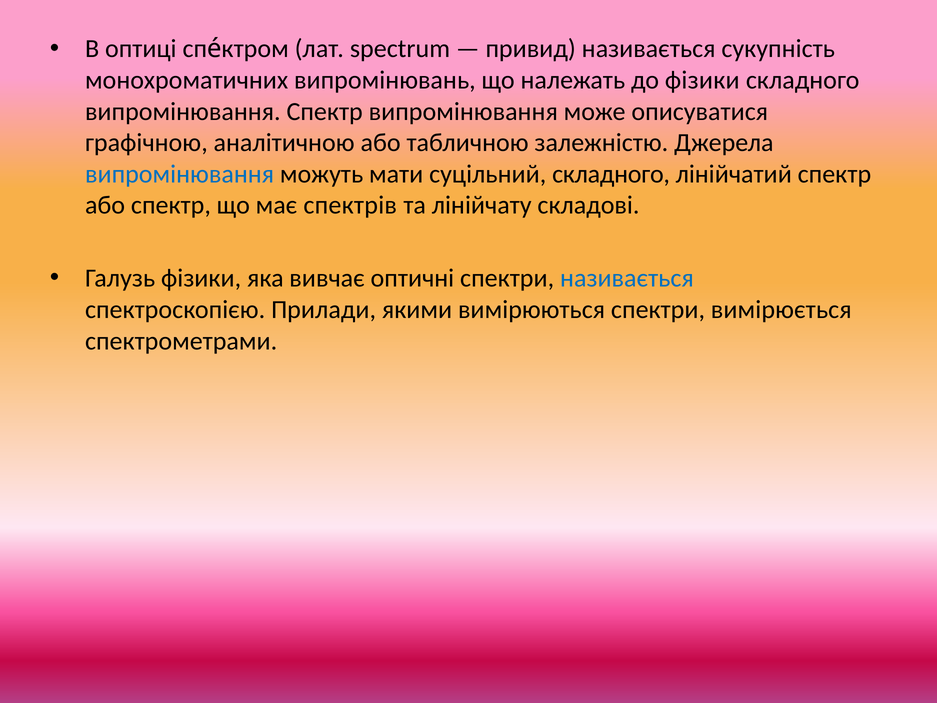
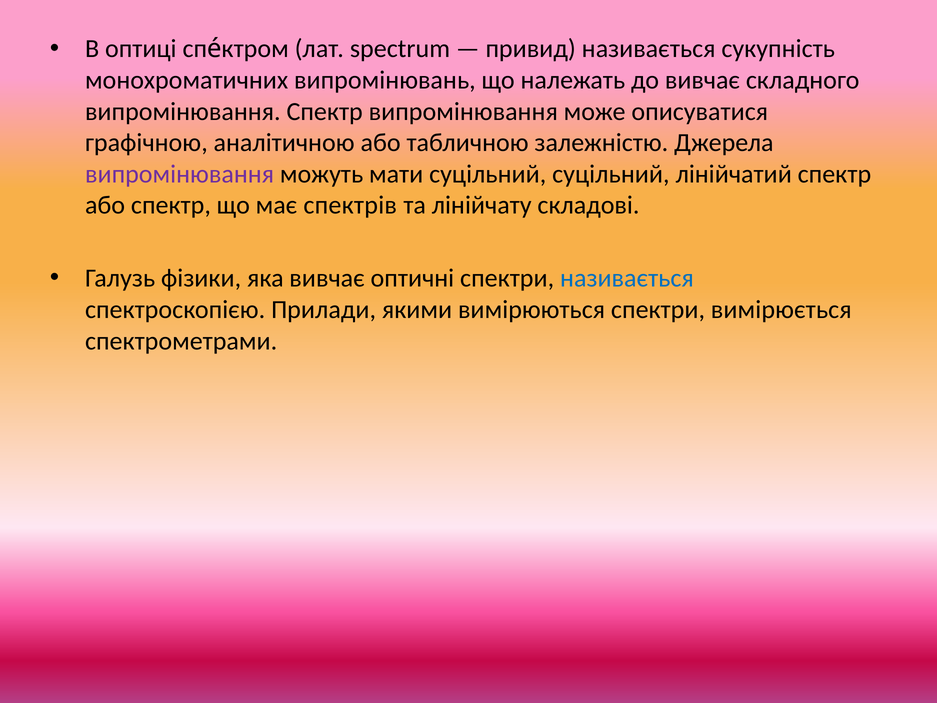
до фізики: фізики -> вивчає
випромінювання at (180, 174) colour: blue -> purple
суцільний складного: складного -> суцільний
